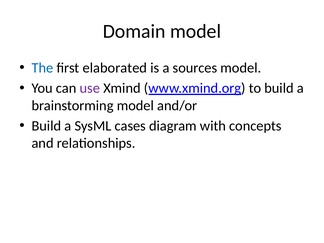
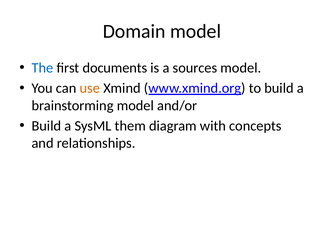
elaborated: elaborated -> documents
use colour: purple -> orange
cases: cases -> them
